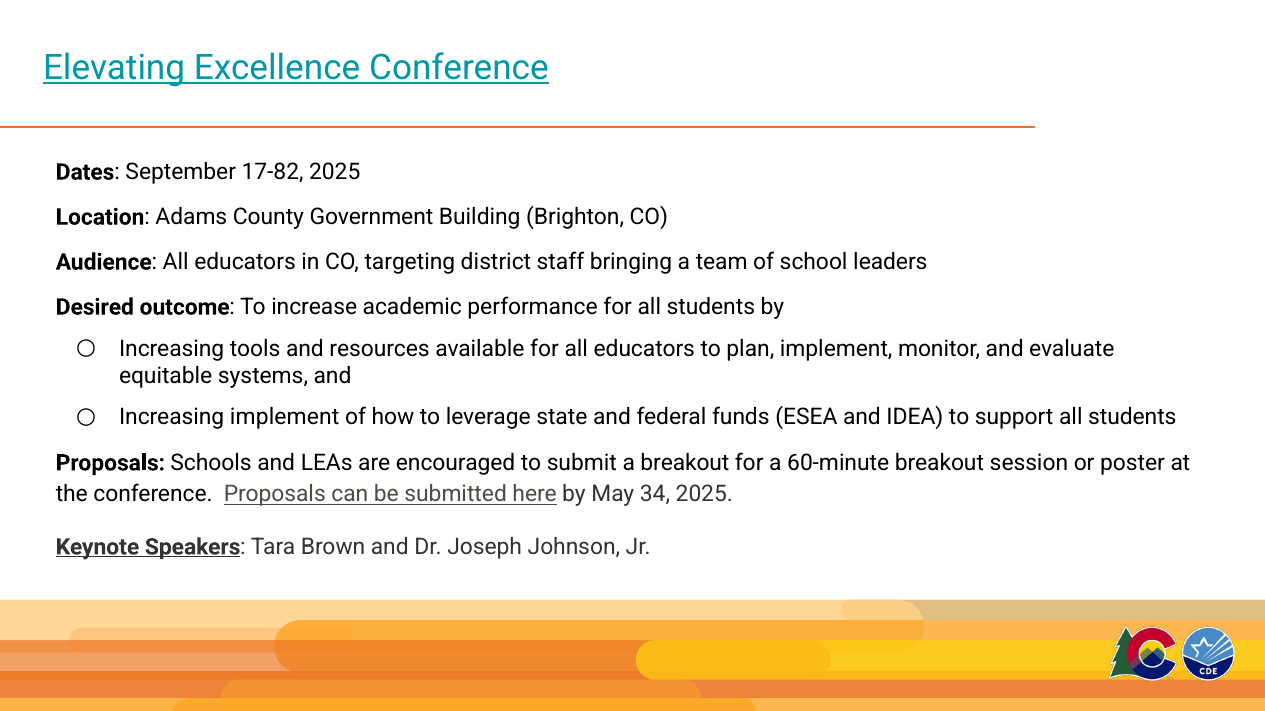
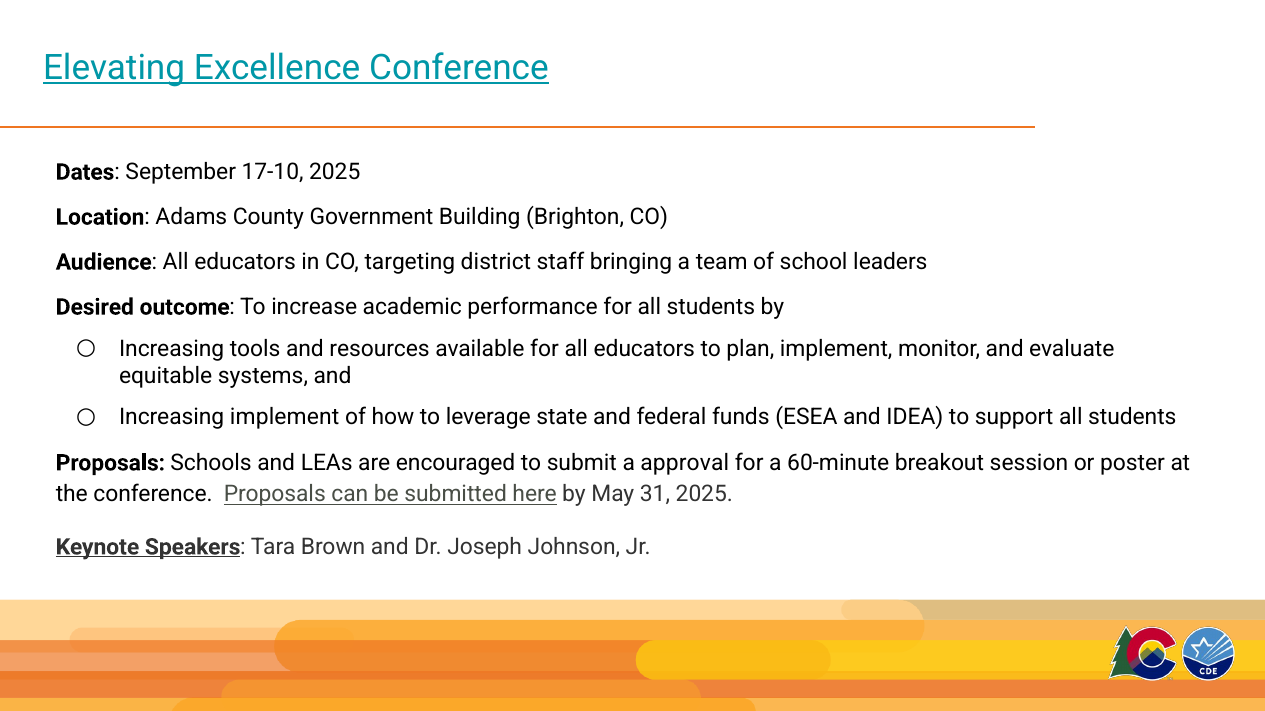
17-82: 17-82 -> 17-10
a breakout: breakout -> approval
34: 34 -> 31
